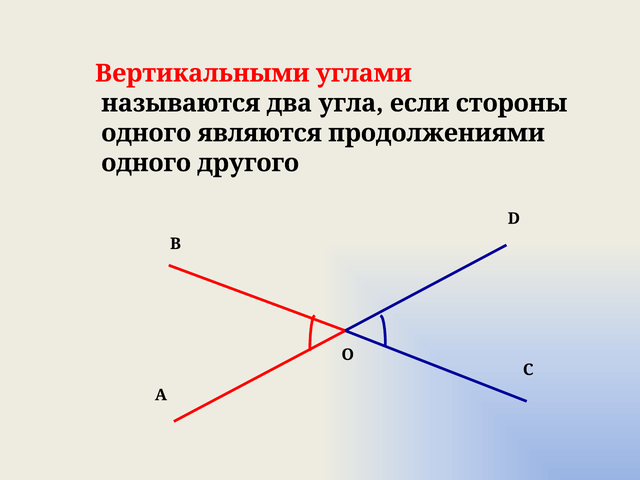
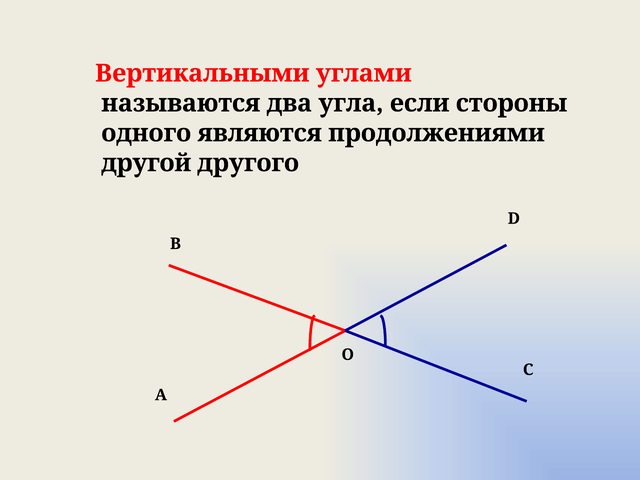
одного at (146, 163): одного -> другой
